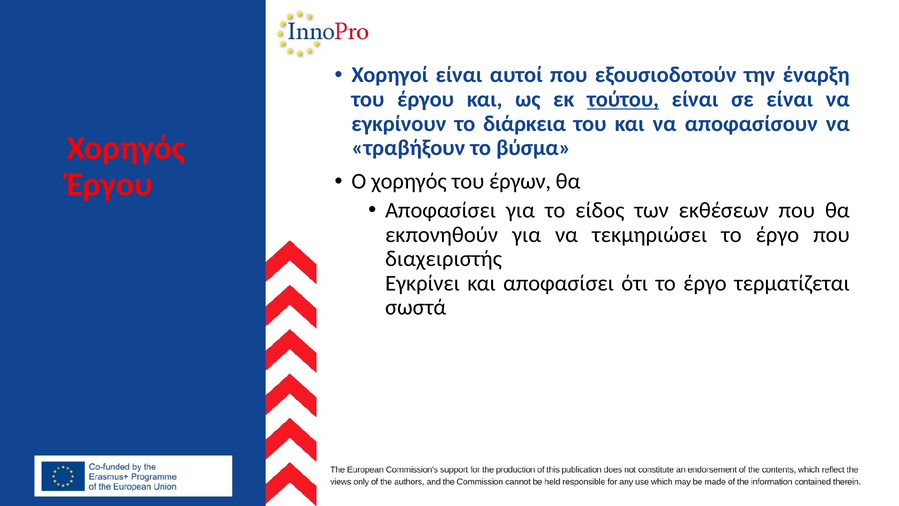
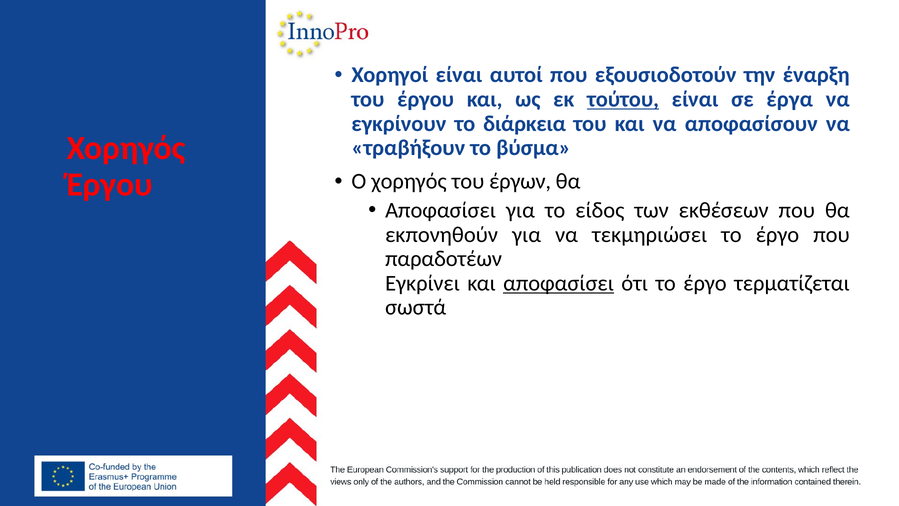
σε είναι: είναι -> έργα
διαχειριστής: διαχειριστής -> παραδοτέων
αποφασίσει at (558, 283) underline: none -> present
